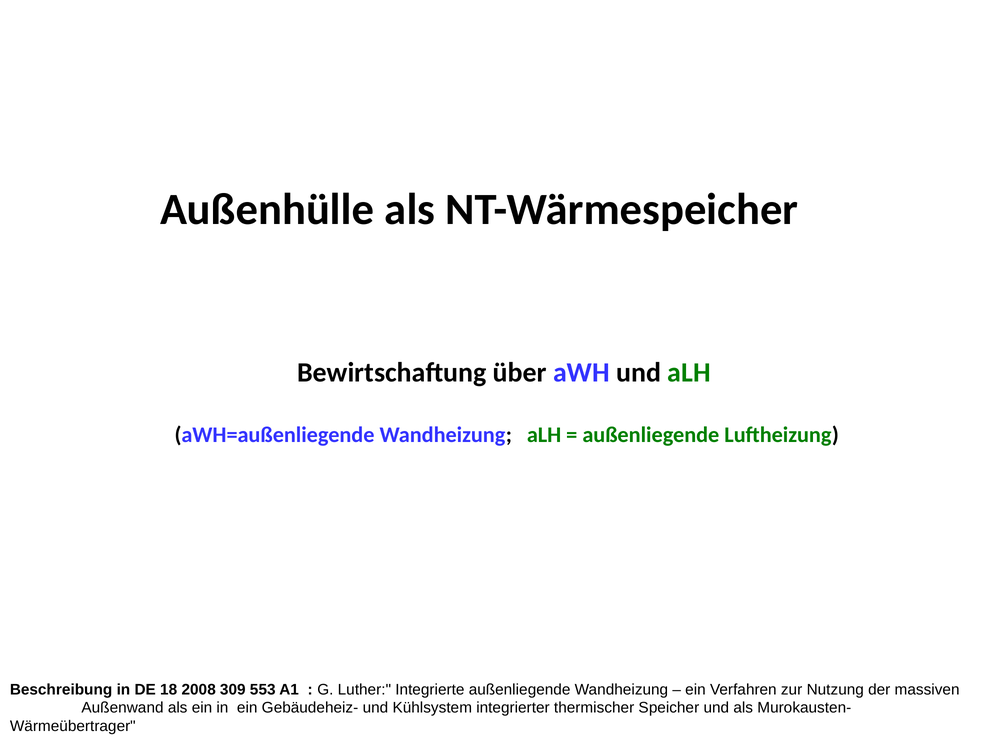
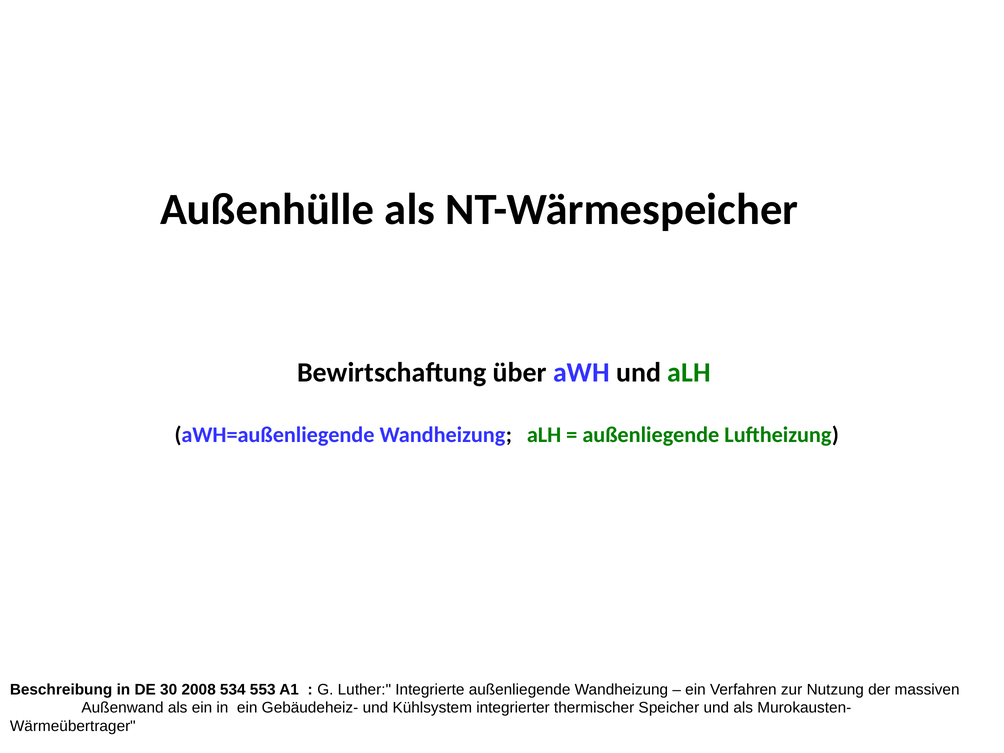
18: 18 -> 30
309: 309 -> 534
